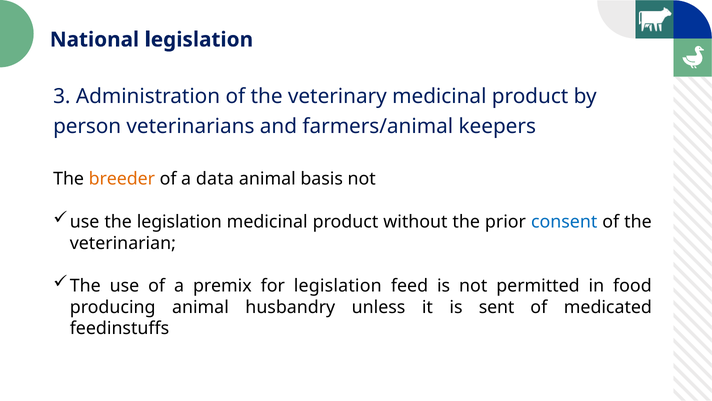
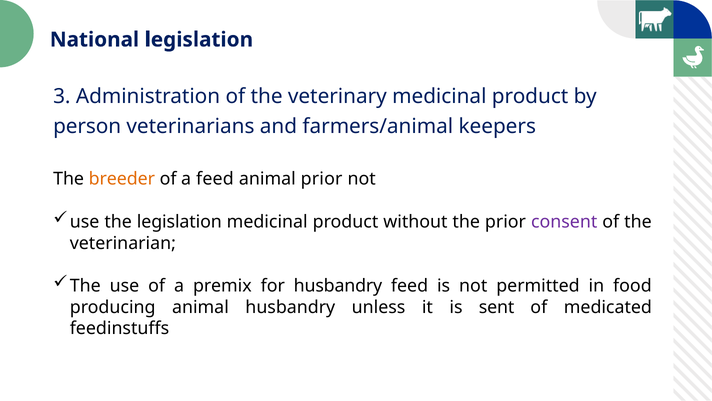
a data: data -> feed
animal basis: basis -> prior
consent colour: blue -> purple
for legislation: legislation -> husbandry
